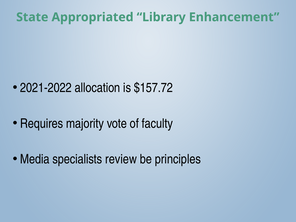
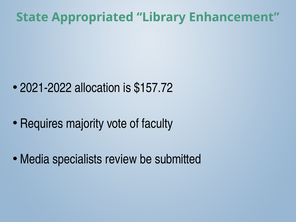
principles: principles -> submitted
